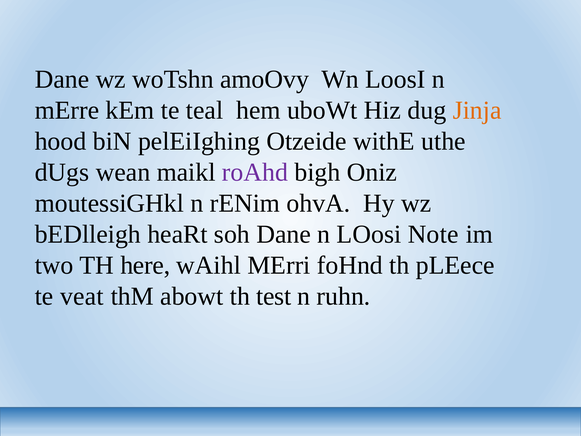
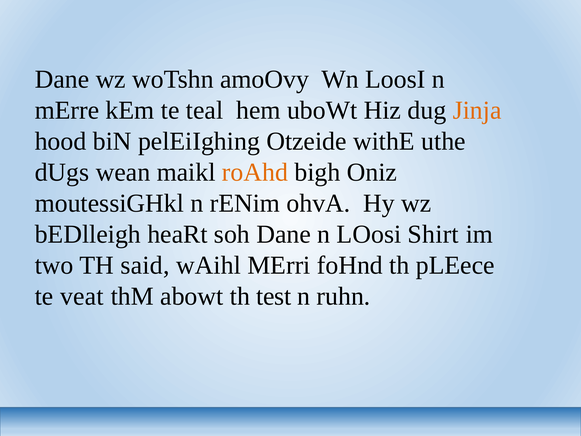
roAhd colour: purple -> orange
Note: Note -> Shirt
here: here -> said
